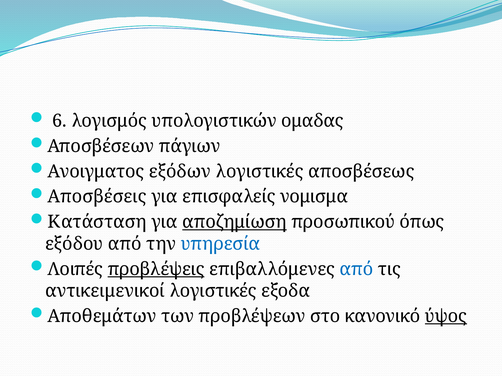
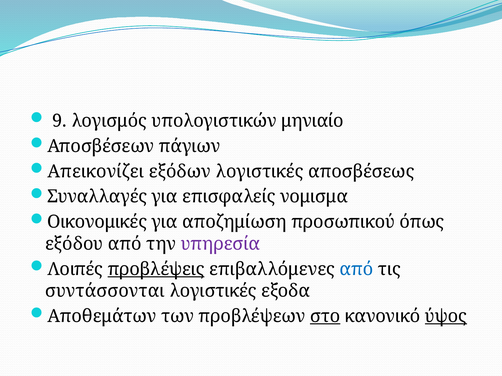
6: 6 -> 9
ομαδας: ομαδας -> μηνιαίο
Ανοιγματος: Ανοιγματος -> Απεικονίζει
Αποσβέσεις: Αποσβέσεις -> Συναλλαγές
Κατάσταση: Κατάσταση -> Οικονομικές
αποζημίωση underline: present -> none
υπηρεσία colour: blue -> purple
αντικειμενικοί: αντικειμενικοί -> συντάσσονται
στο underline: none -> present
